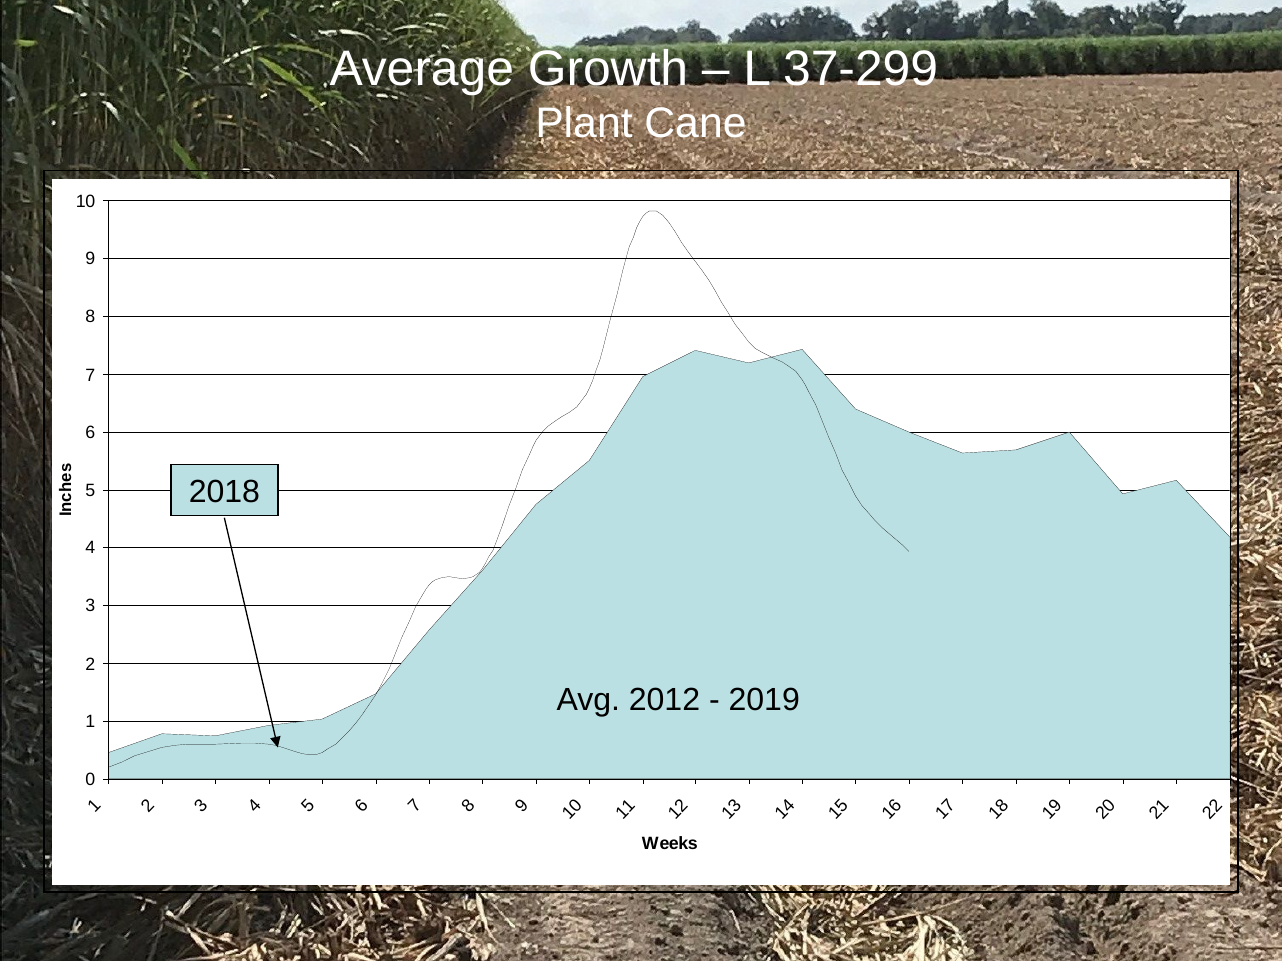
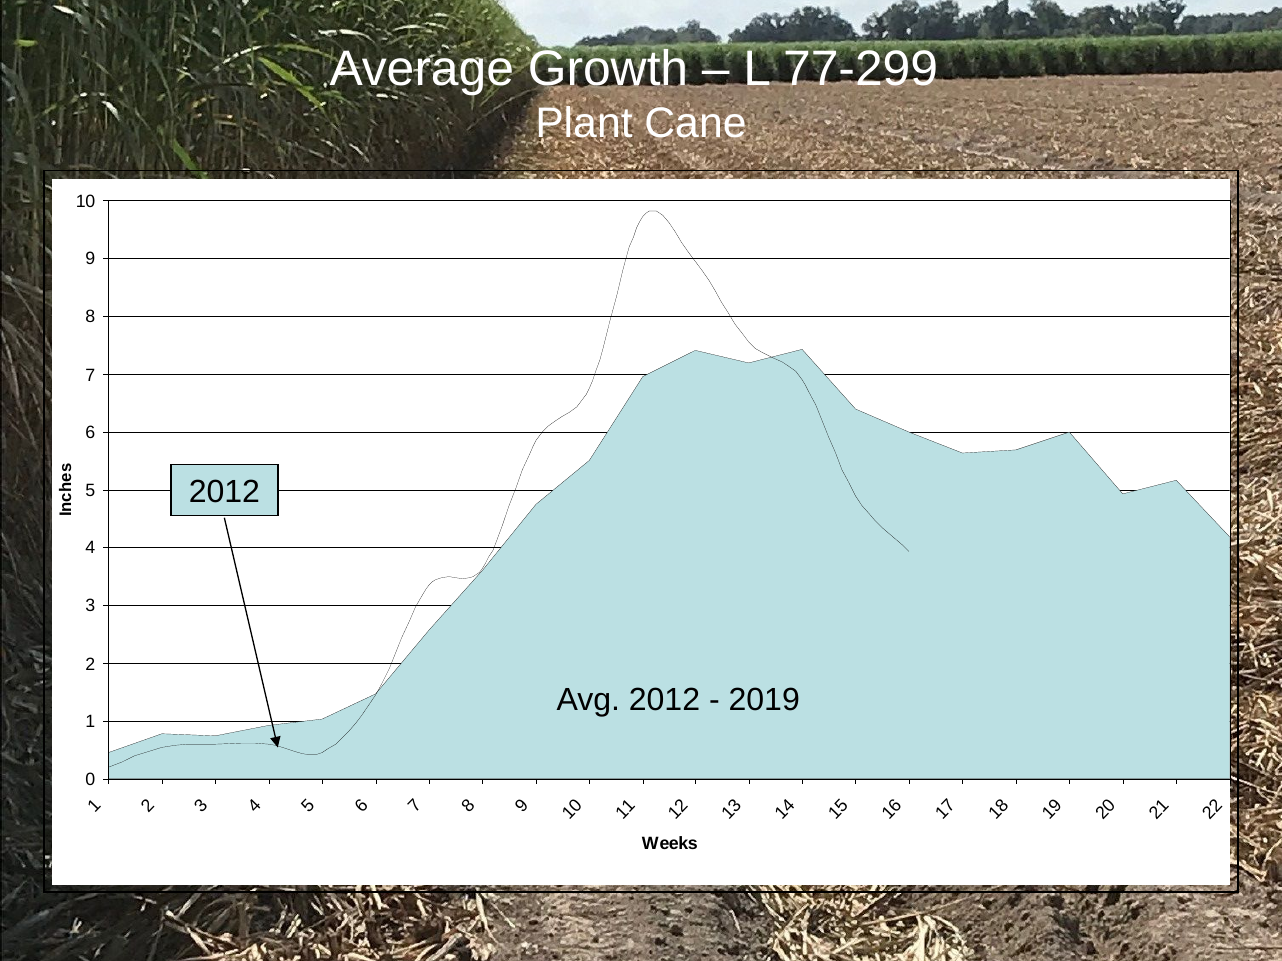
37-299: 37-299 -> 77-299
2018 at (224, 493): 2018 -> 2012
